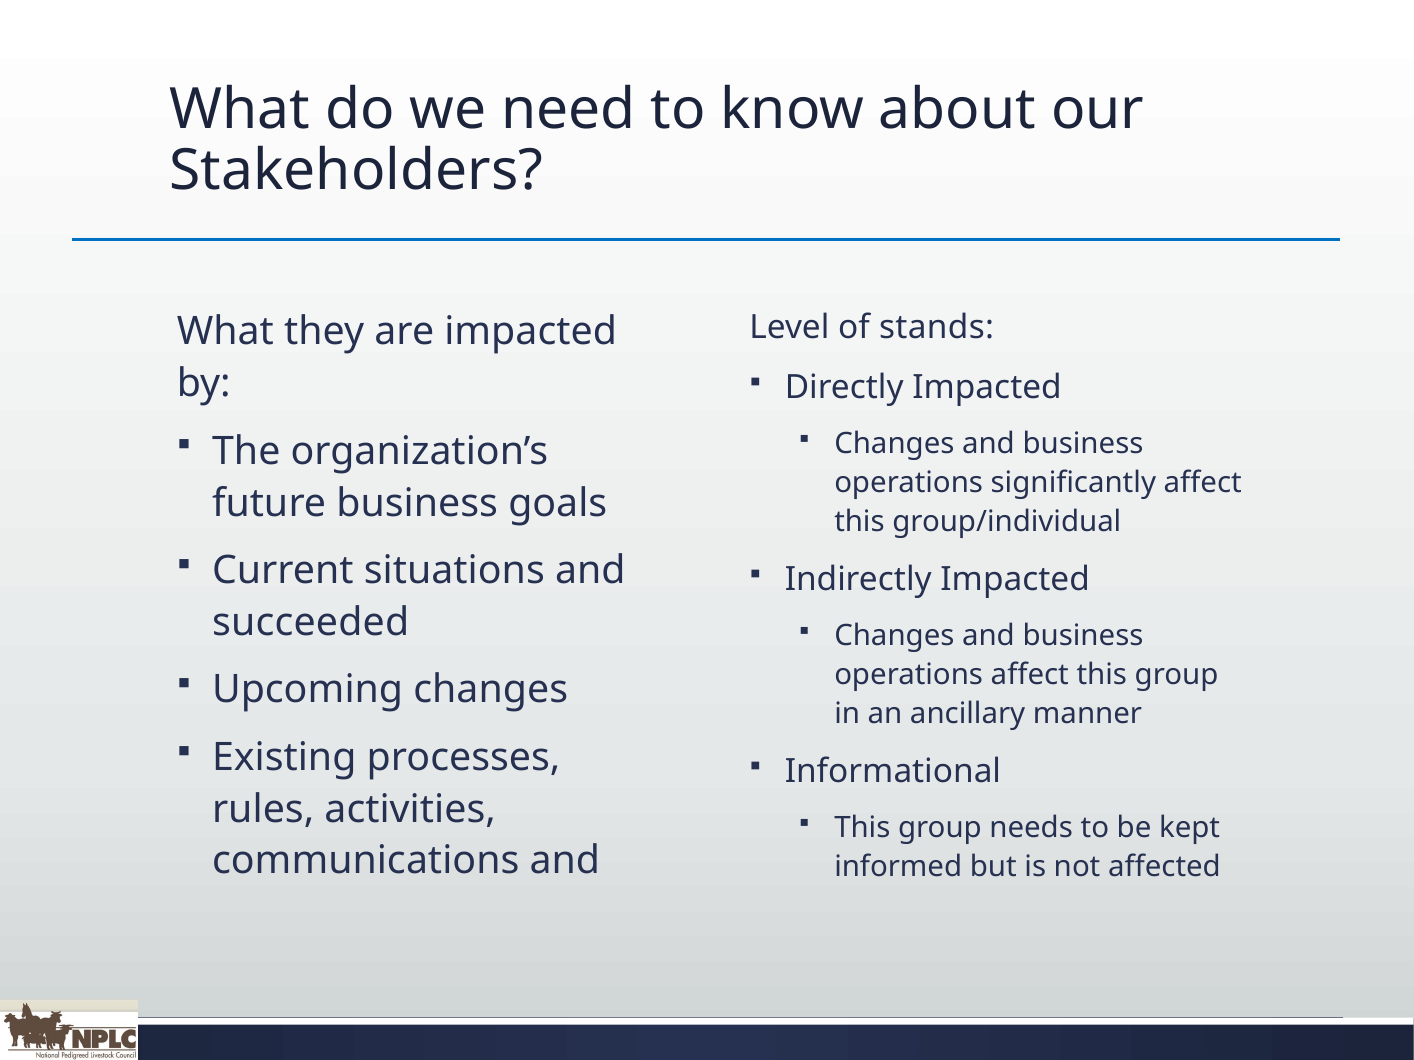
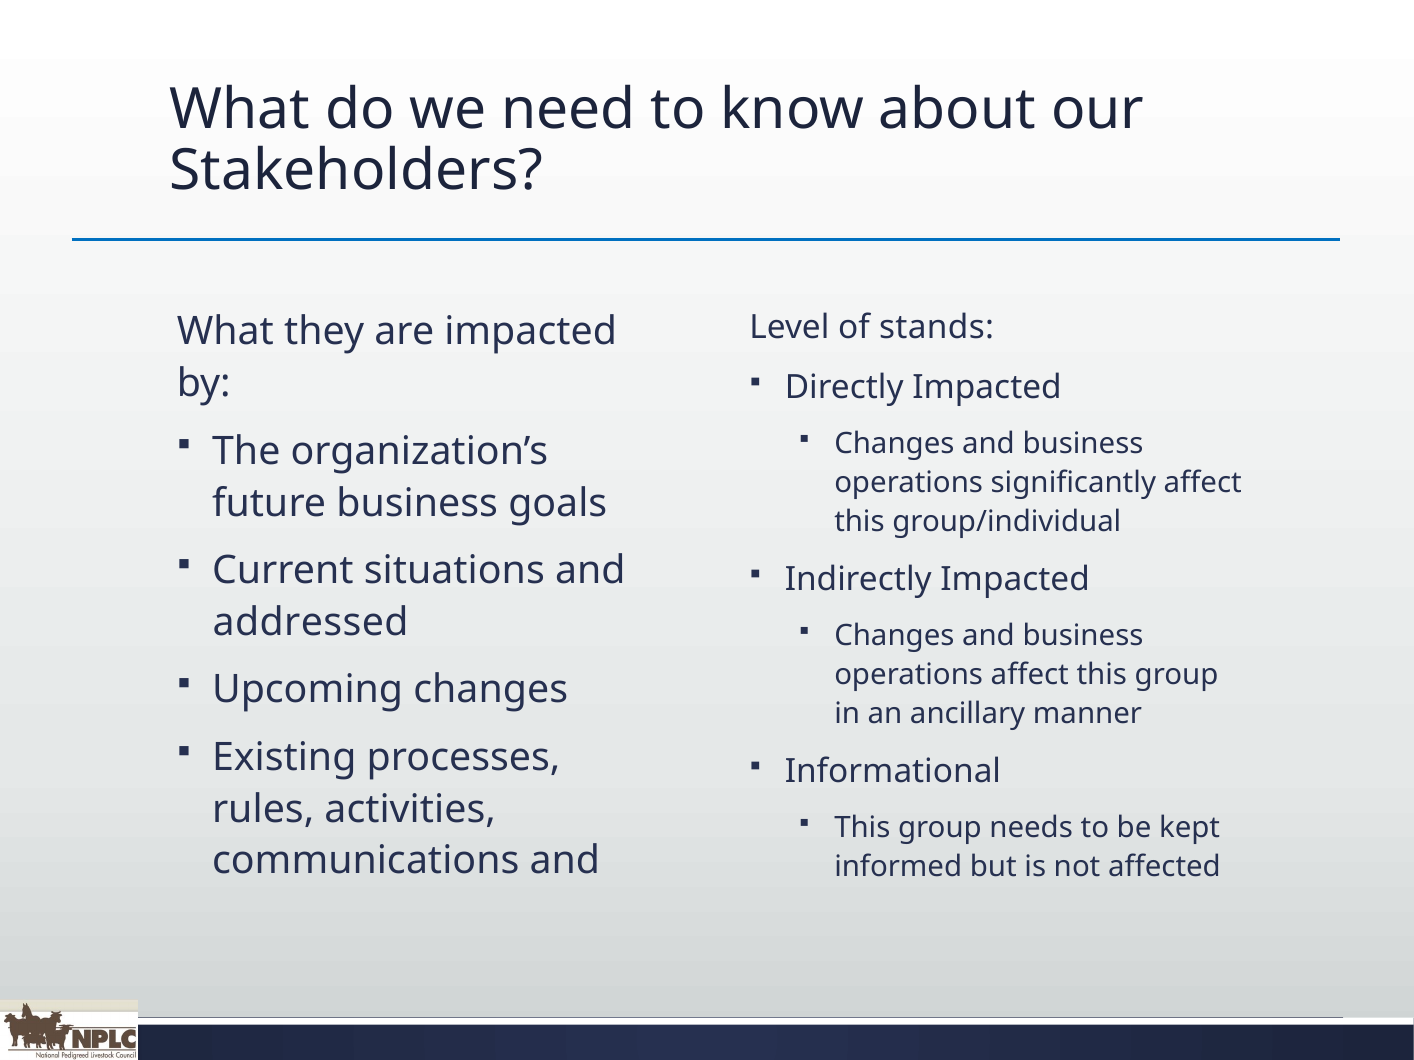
succeeded: succeeded -> addressed
